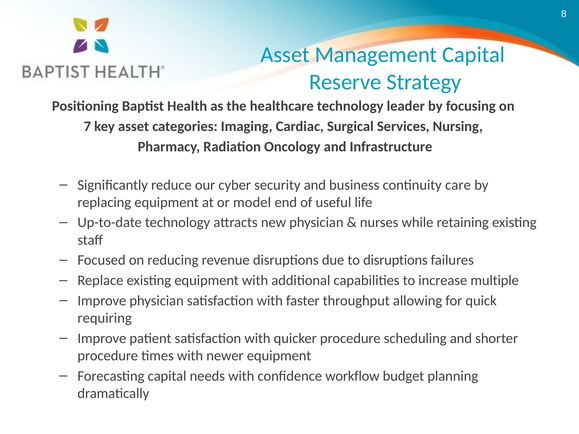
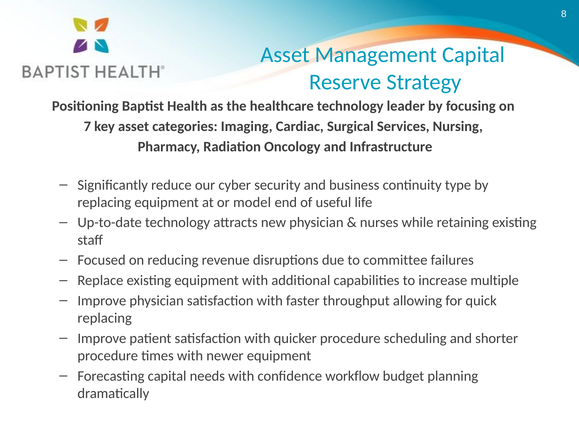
care: care -> type
to disruptions: disruptions -> committee
requiring at (105, 318): requiring -> replacing
